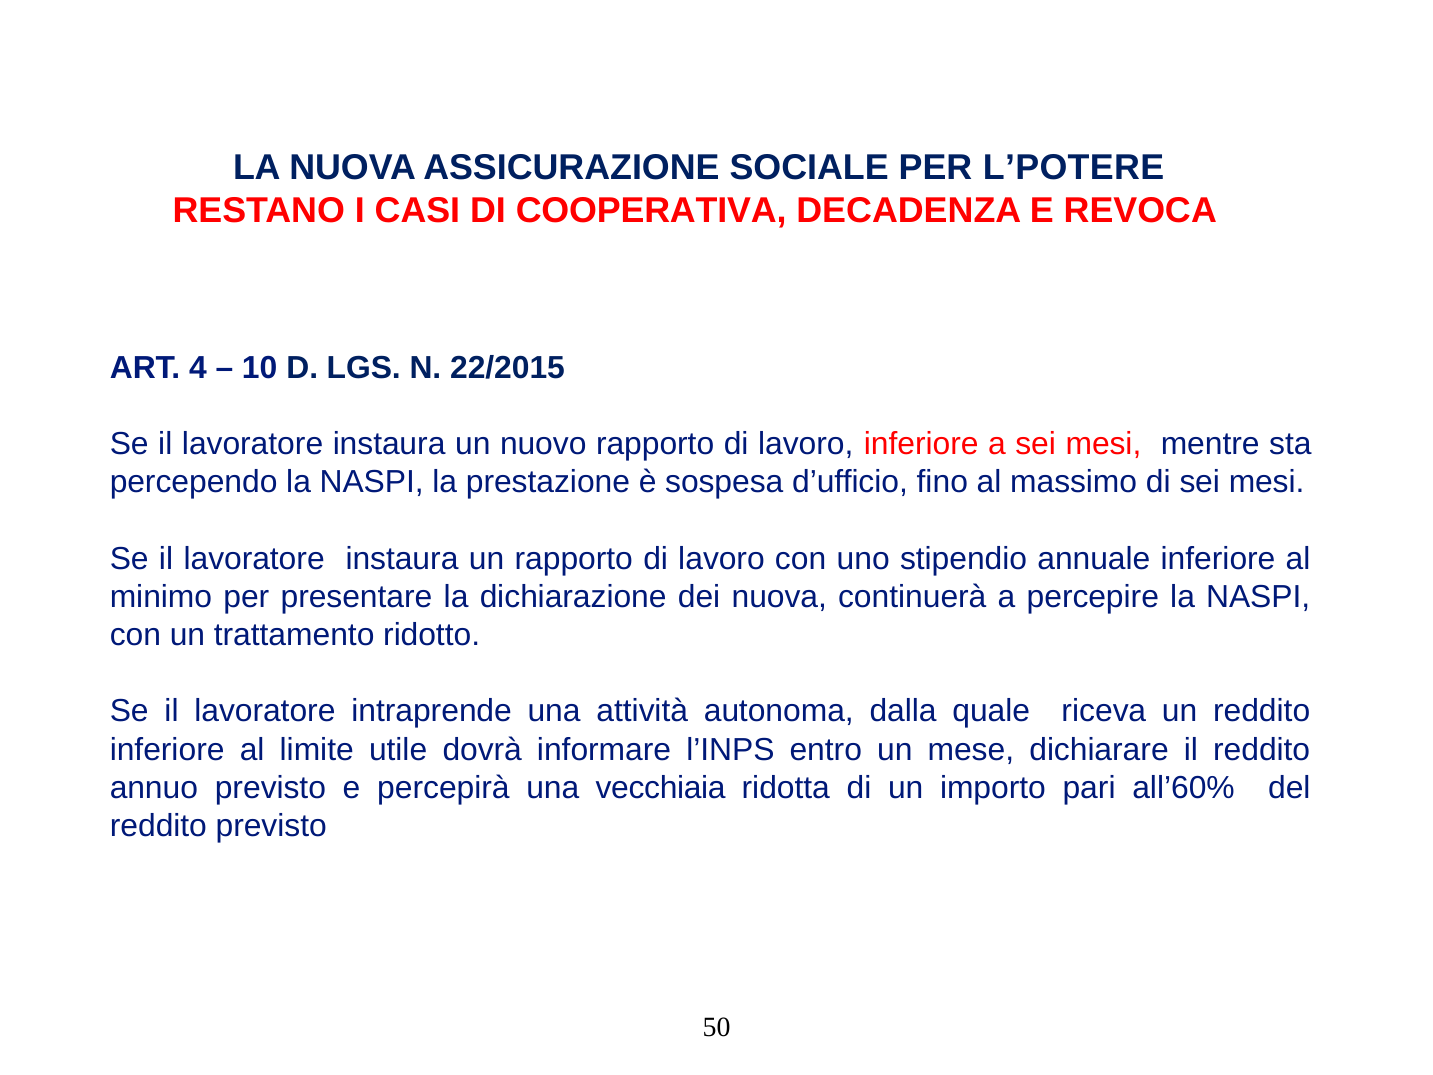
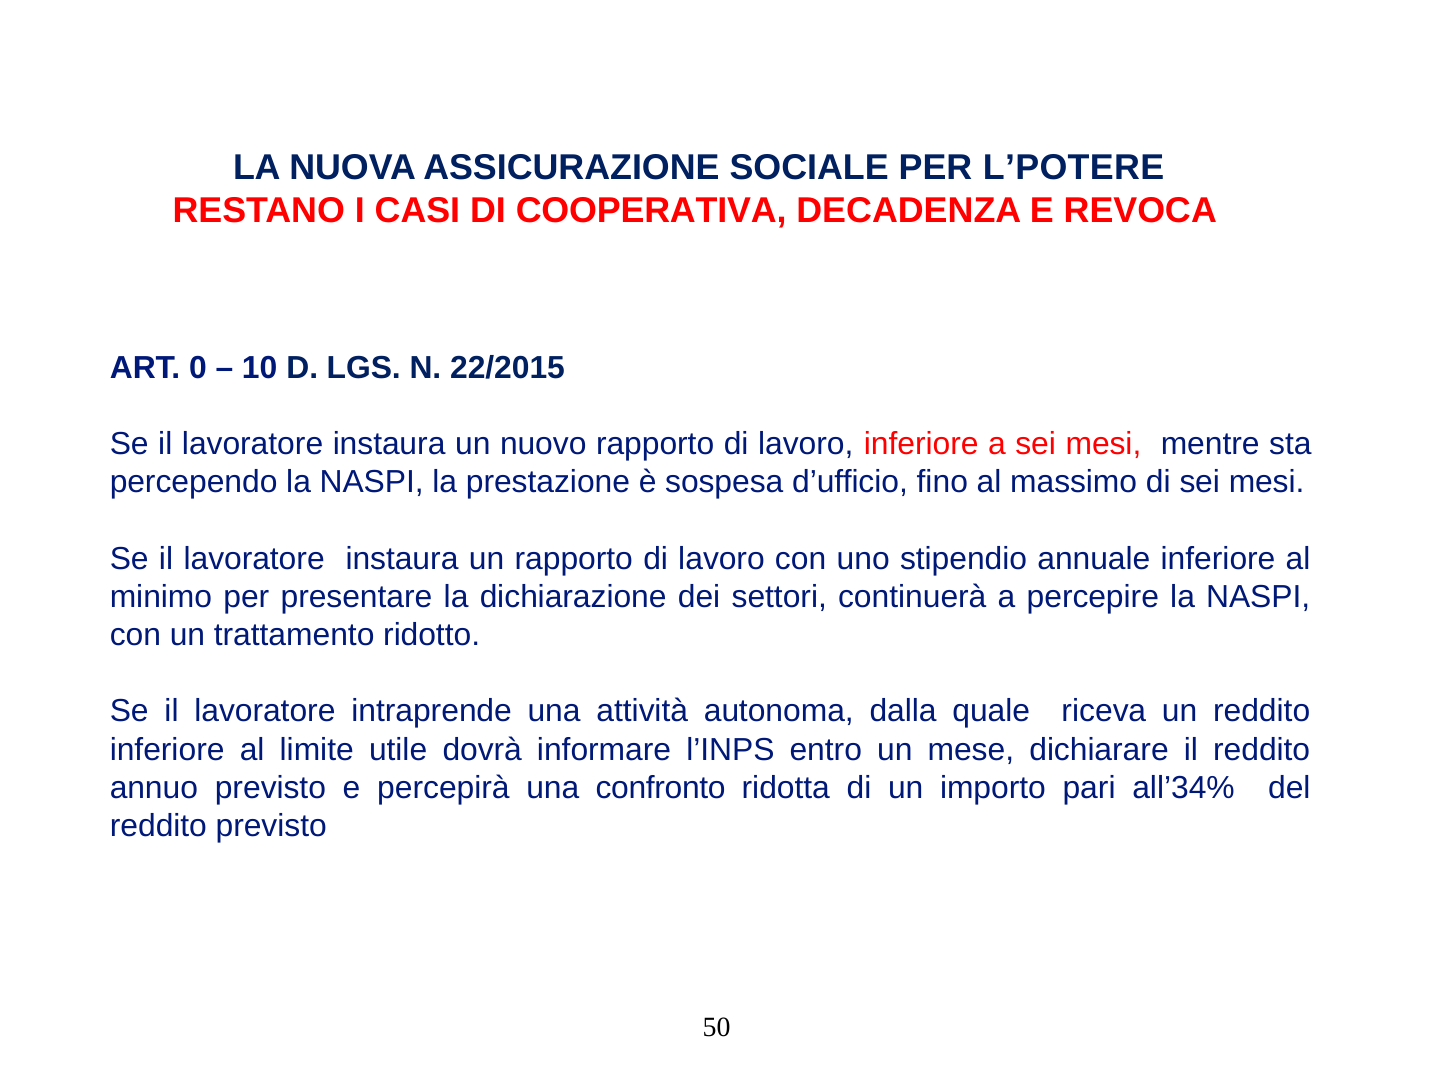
4: 4 -> 0
dei nuova: nuova -> settori
vecchiaia: vecchiaia -> confronto
all’60%: all’60% -> all’34%
